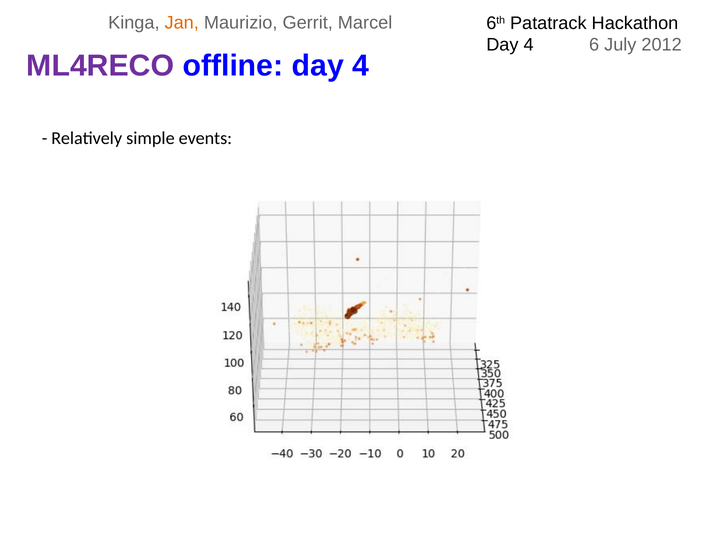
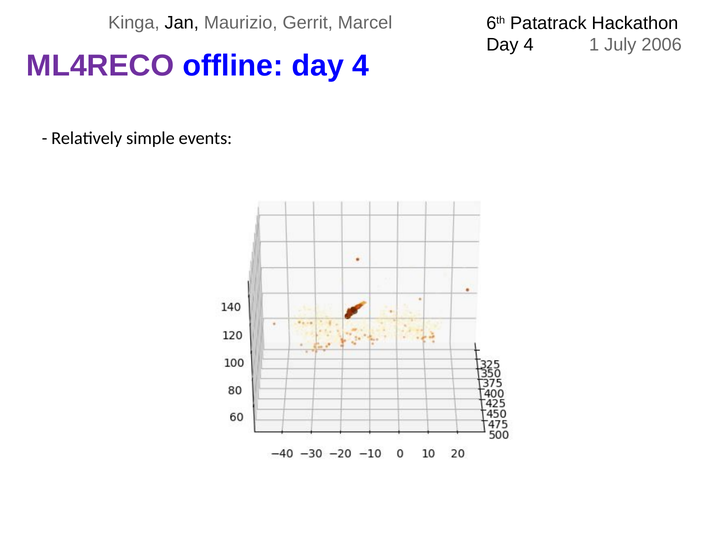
Jan colour: orange -> black
6: 6 -> 1
2012: 2012 -> 2006
